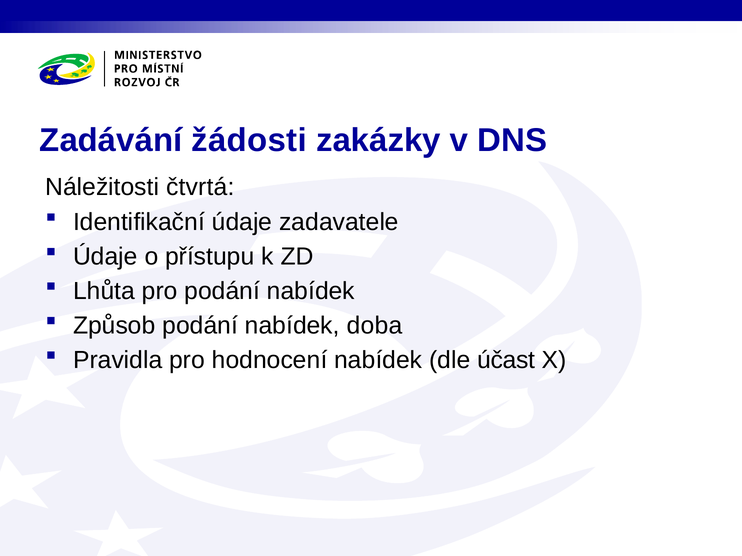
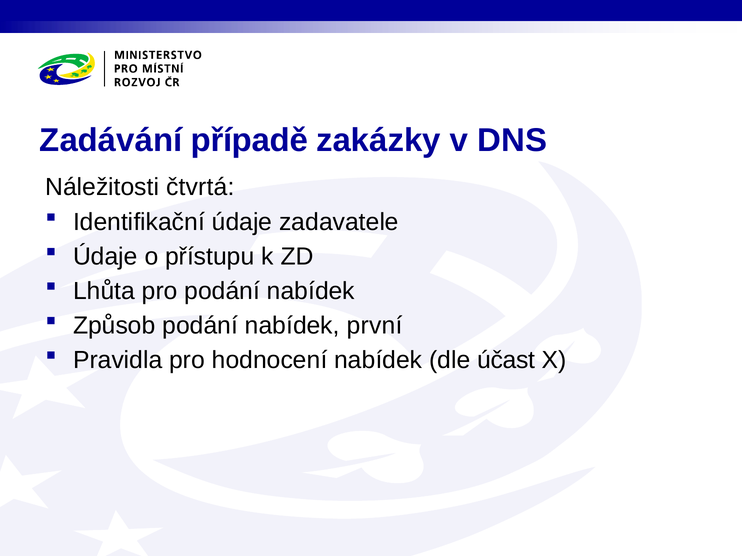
žádosti: žádosti -> případě
doba: doba -> první
